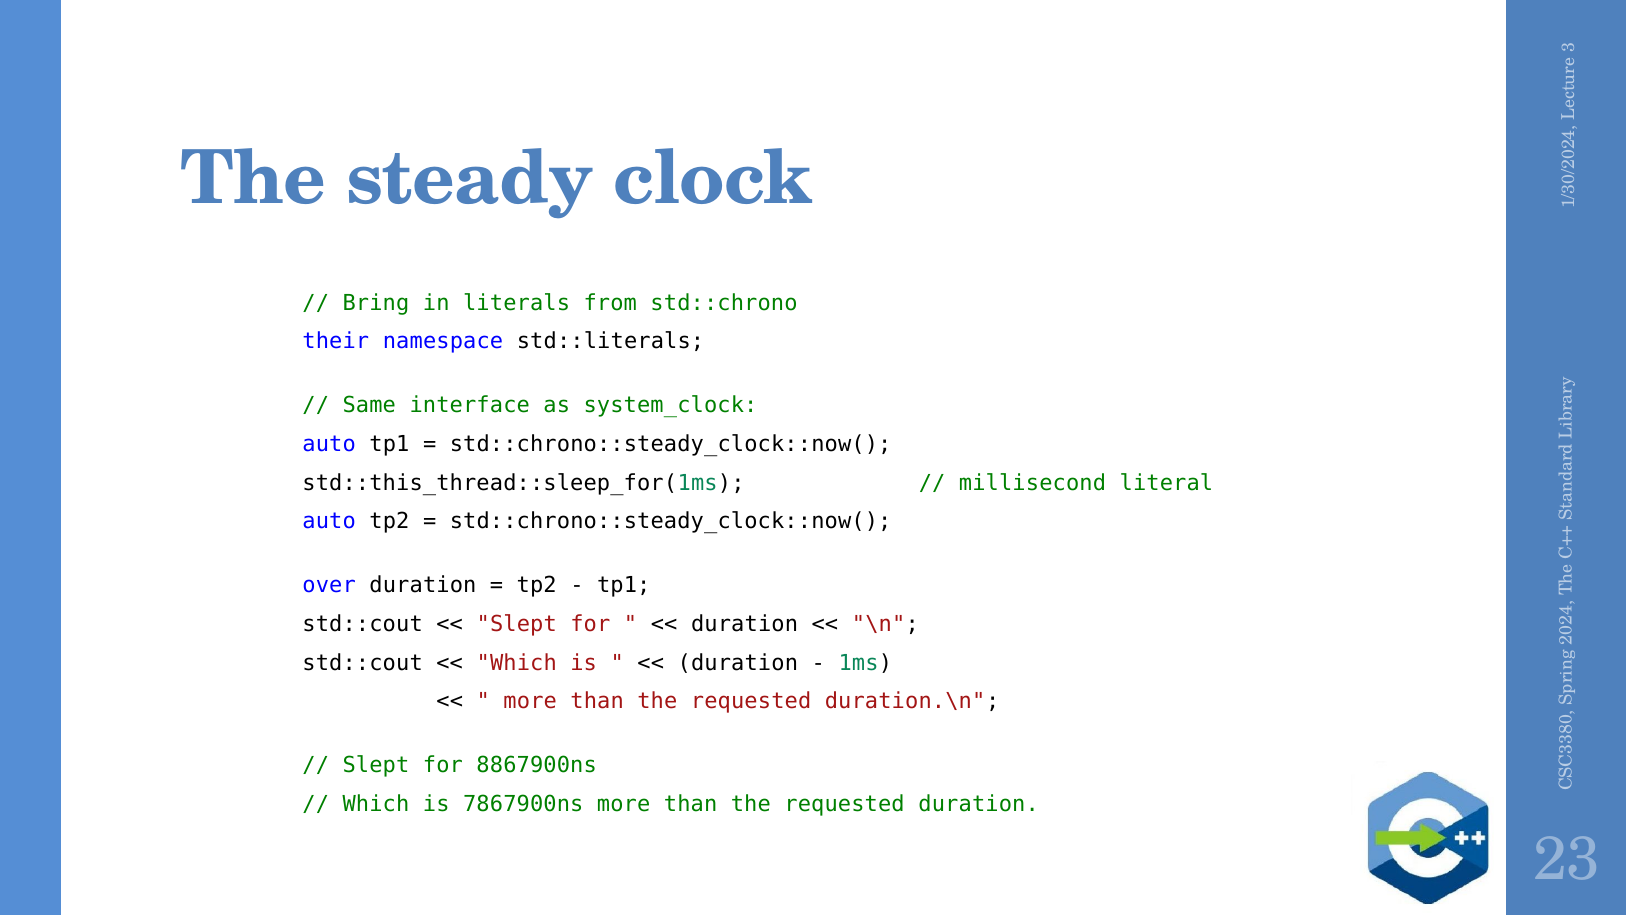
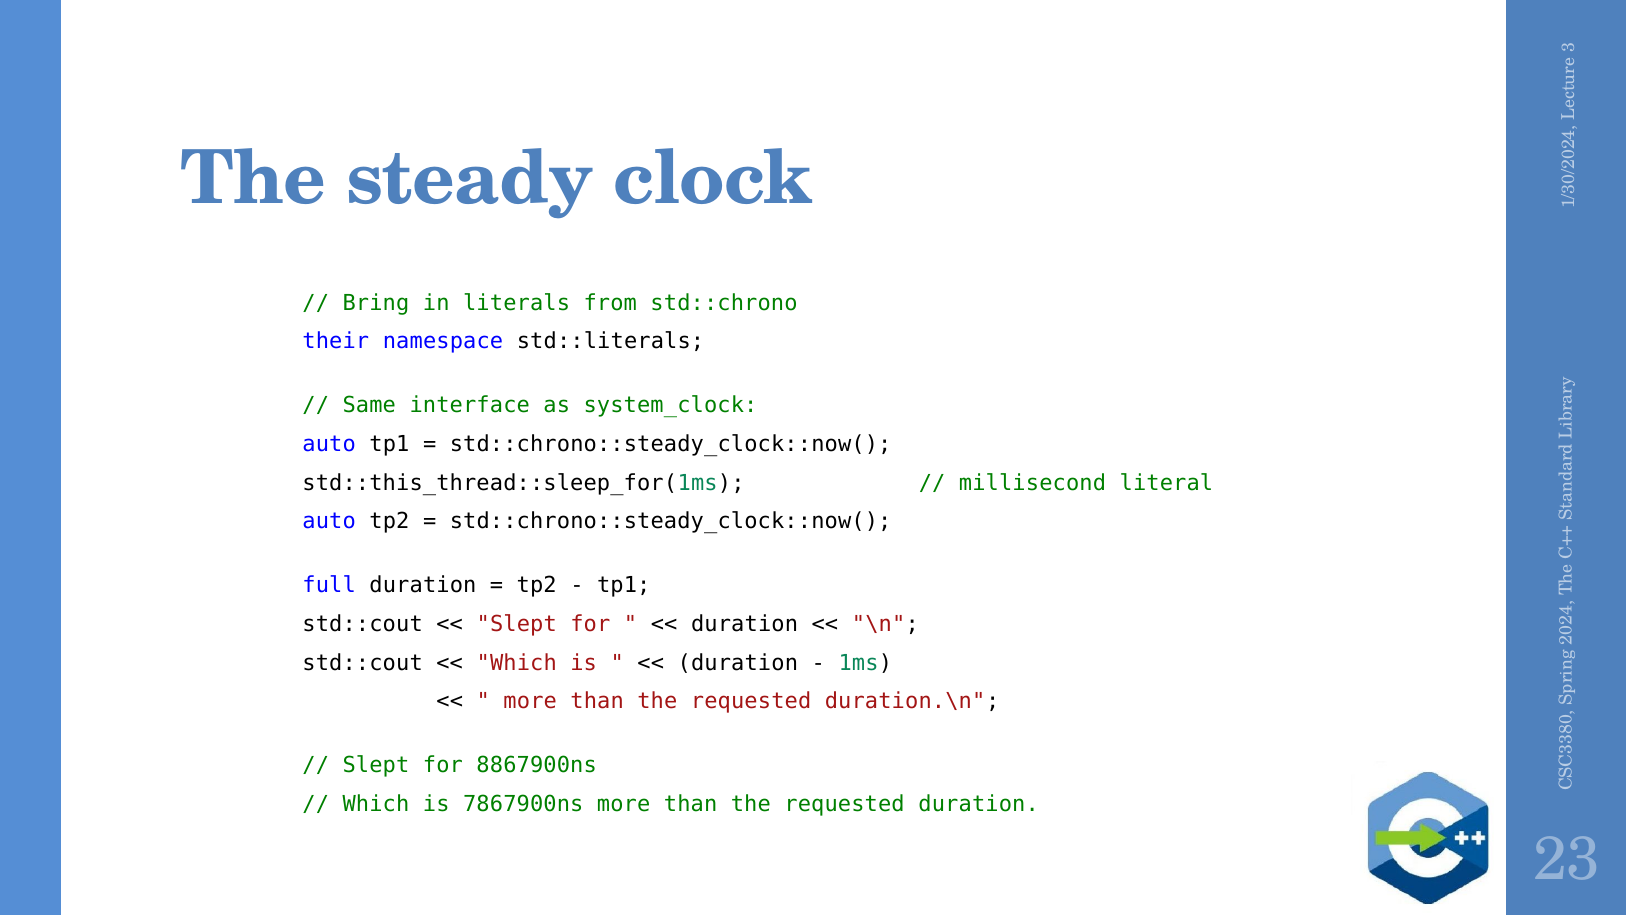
over: over -> full
